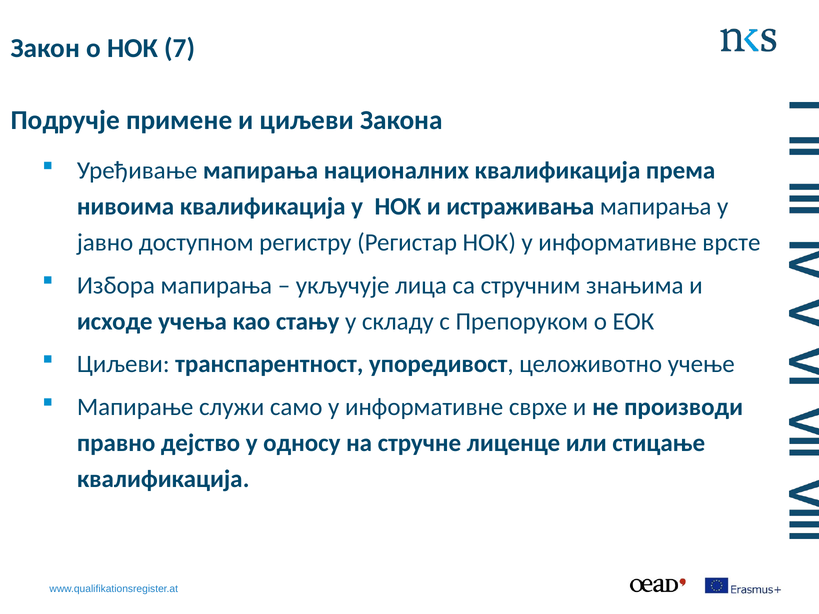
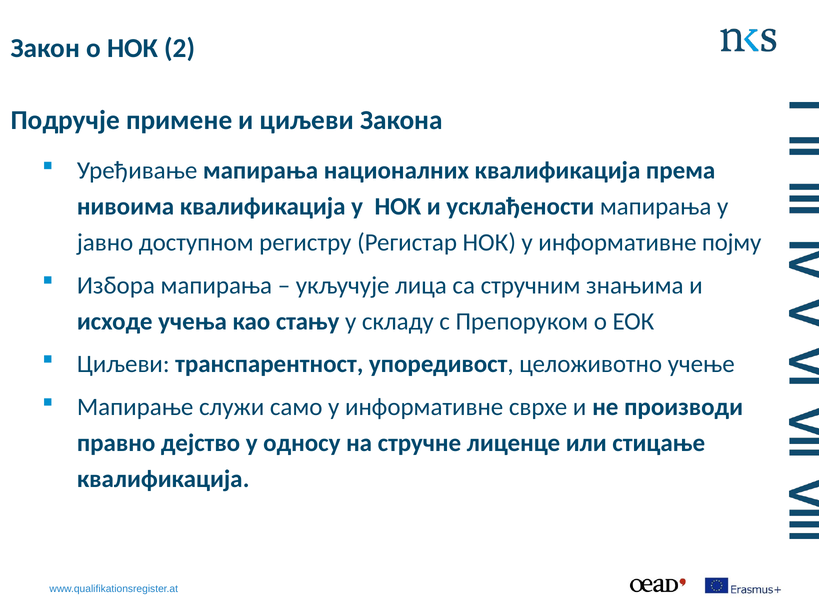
7: 7 -> 2
истраживања: истраживања -> усклађености
врсте: врсте -> појму
